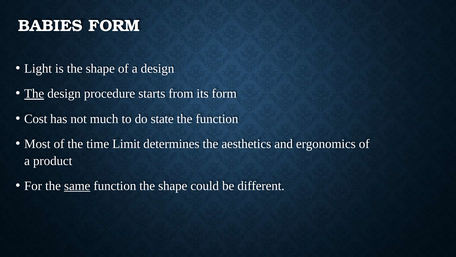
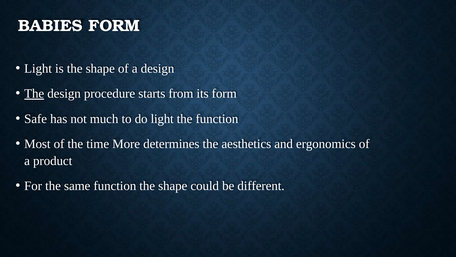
Cost: Cost -> Safe
do state: state -> light
Limit: Limit -> More
same underline: present -> none
